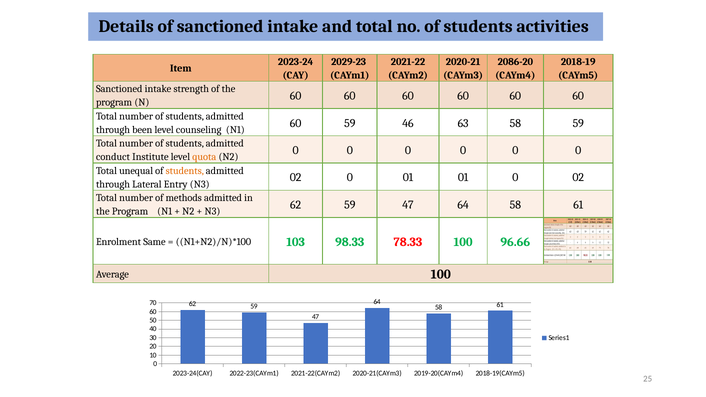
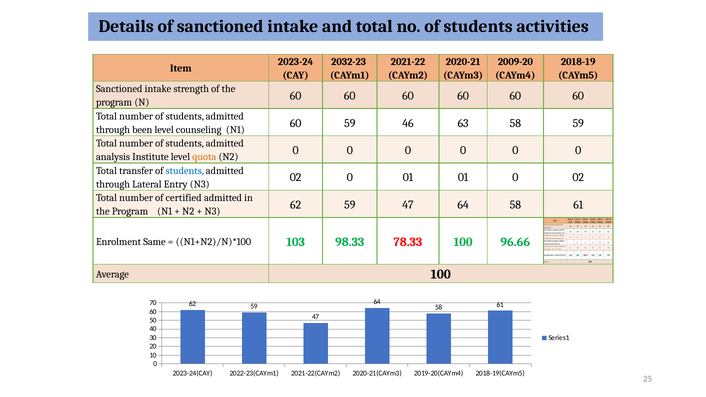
2029-23: 2029-23 -> 2032-23
2086-20: 2086-20 -> 2009-20
conduct: conduct -> analysis
unequal: unequal -> transfer
students at (185, 171) colour: orange -> blue
methods: methods -> certified
